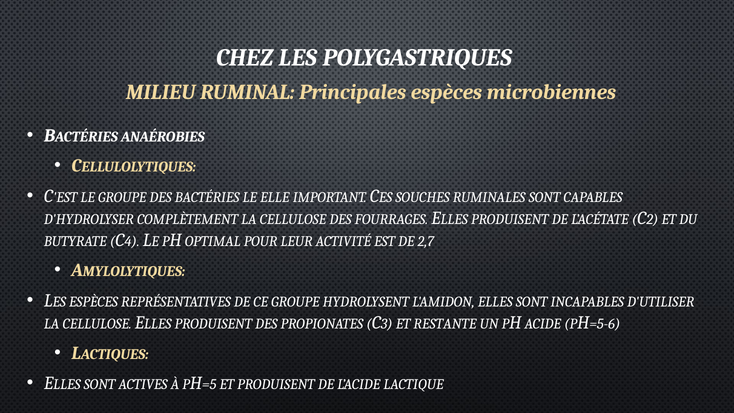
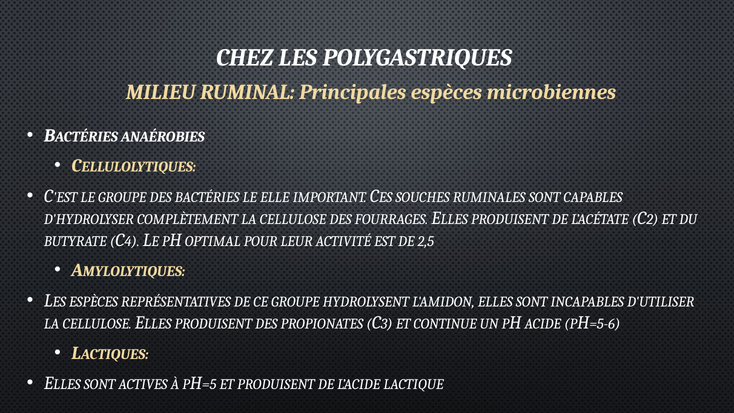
2,7: 2,7 -> 2,5
RESTANTE: RESTANTE -> CONTINUE
